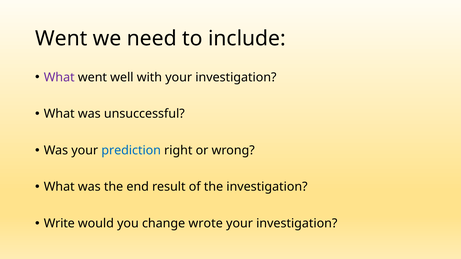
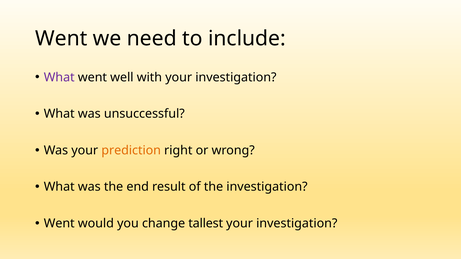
prediction colour: blue -> orange
Write at (59, 224): Write -> Went
wrote: wrote -> tallest
